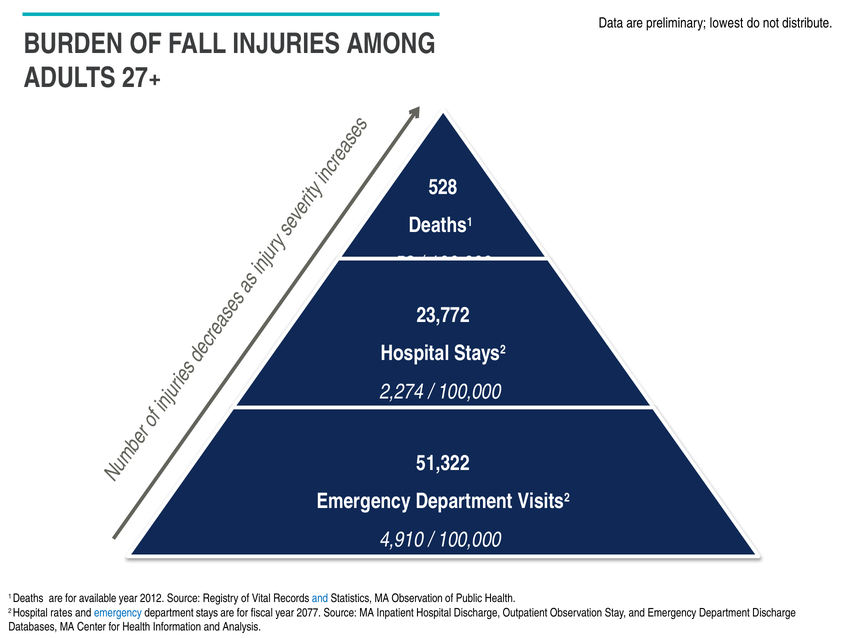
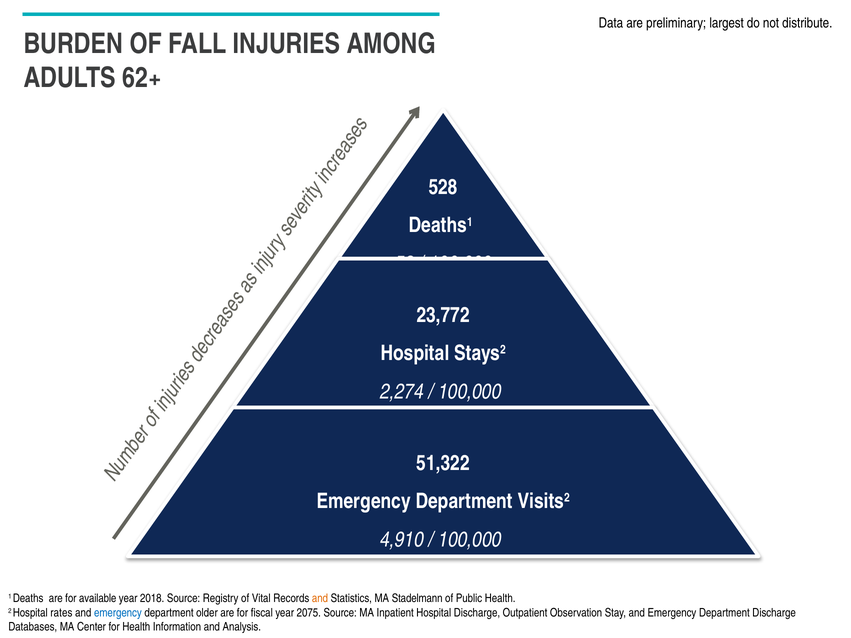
lowest: lowest -> largest
27+: 27+ -> 62+
2012: 2012 -> 2018
and at (320, 599) colour: blue -> orange
MA Observation: Observation -> Stadelmann
stays: stays -> older
2077: 2077 -> 2075
